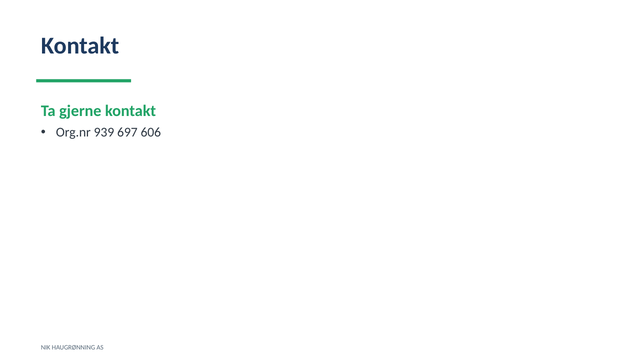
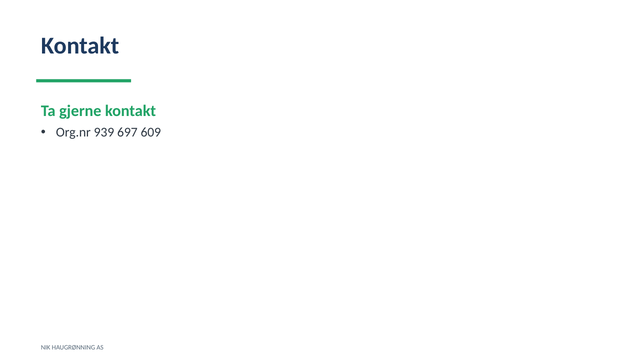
606: 606 -> 609
